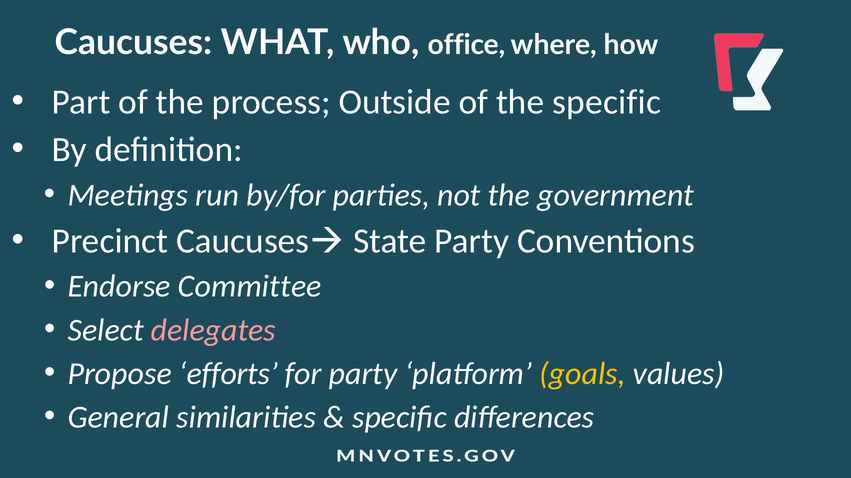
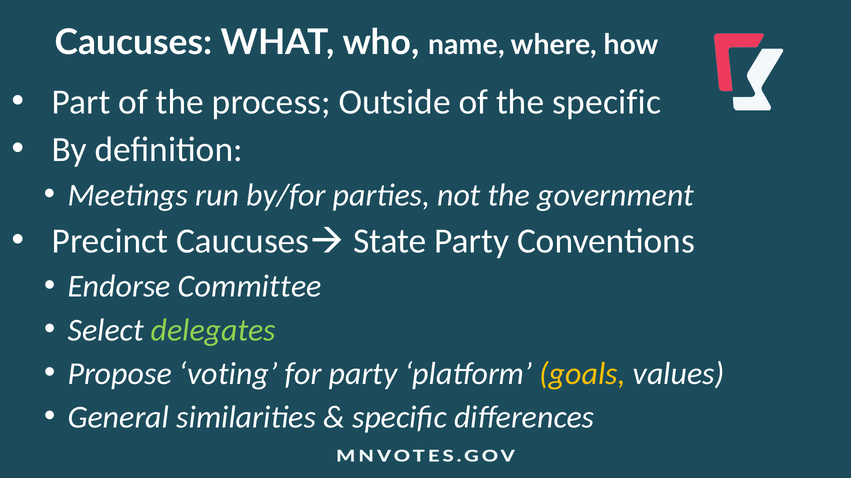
office: office -> name
delegates colour: pink -> light green
efforts: efforts -> voting
